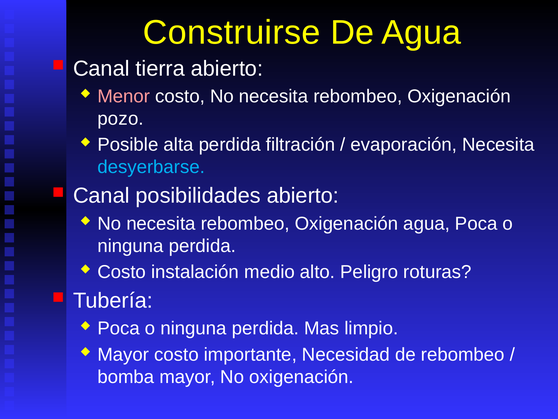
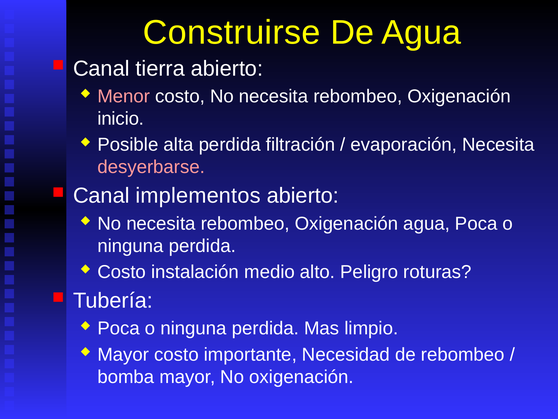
pozo: pozo -> inicio
desyerbarse colour: light blue -> pink
posibilidades: posibilidades -> implementos
